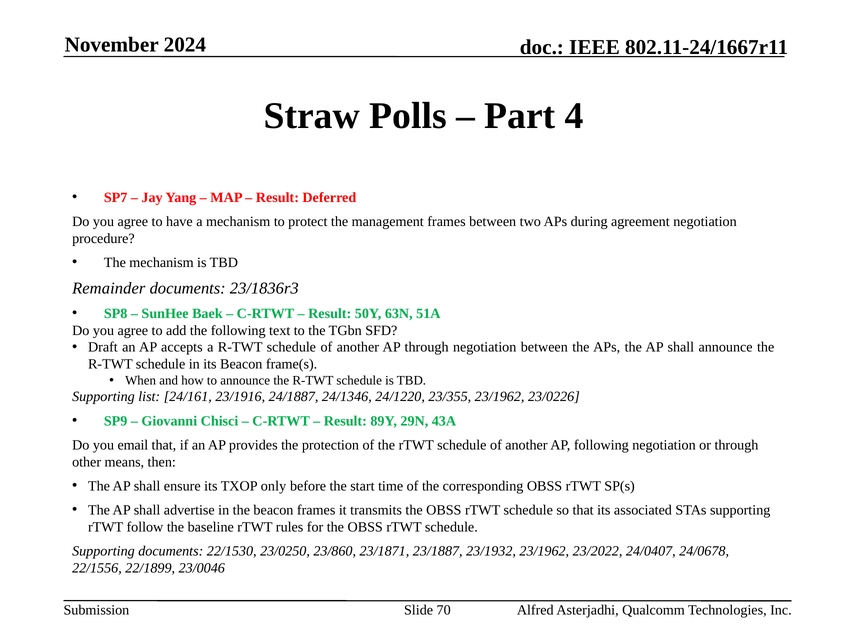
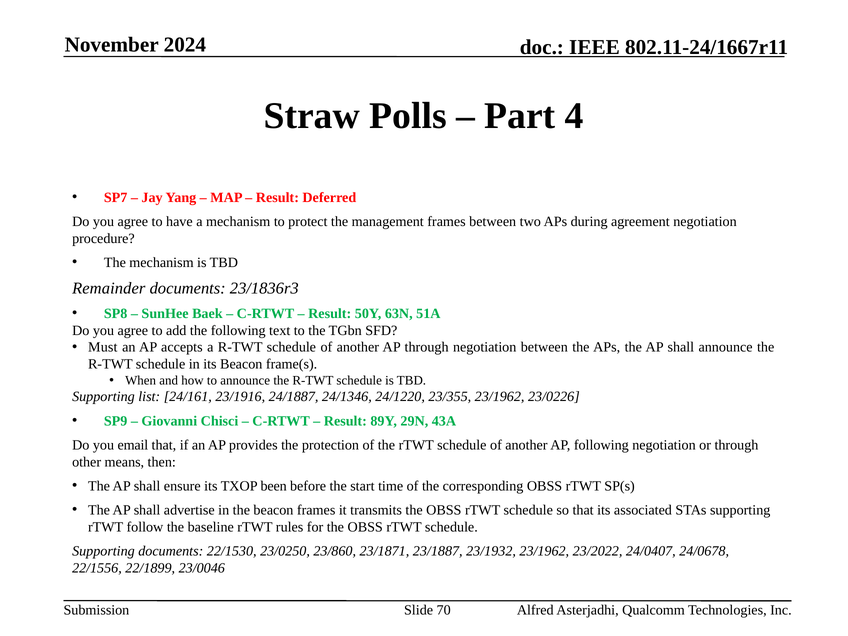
Draft: Draft -> Must
only: only -> been
